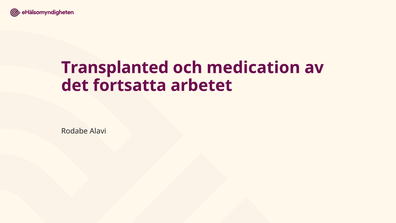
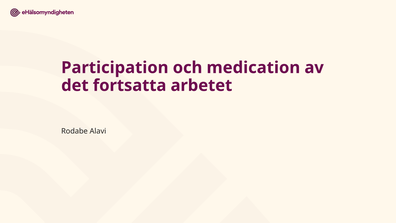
Transplanted: Transplanted -> Participation
